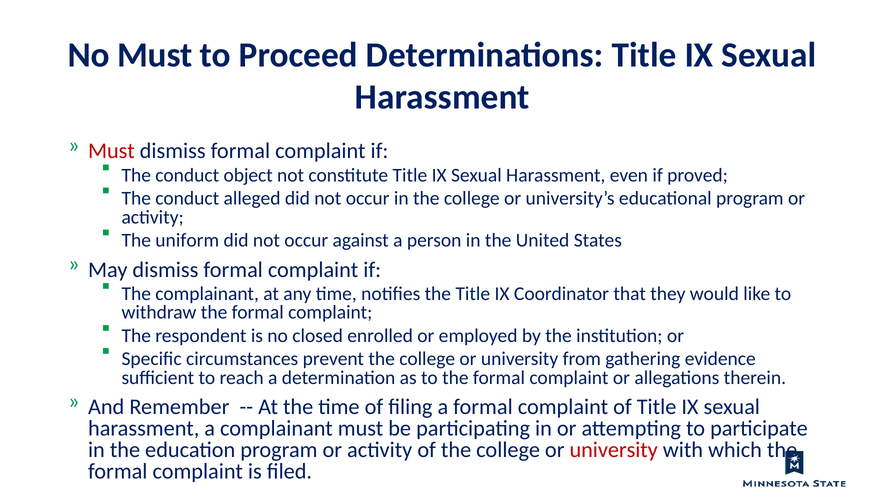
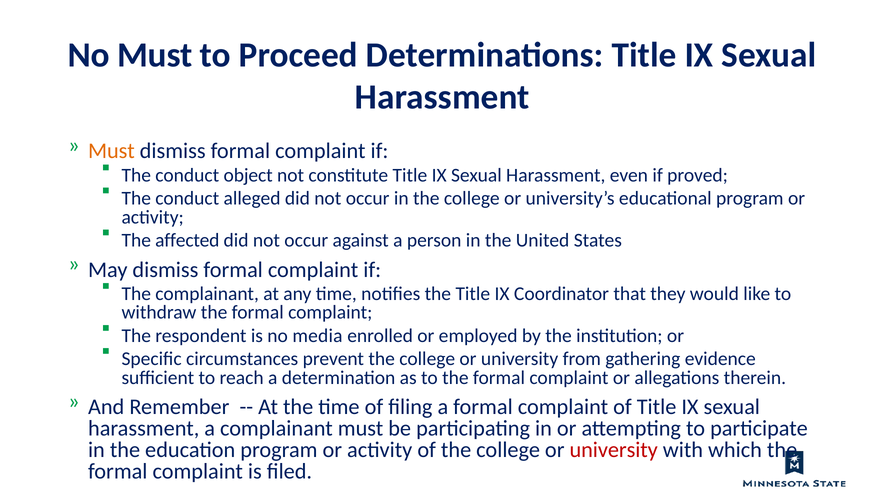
Must at (111, 151) colour: red -> orange
uniform: uniform -> affected
closed: closed -> media
